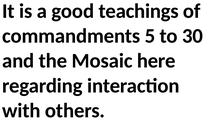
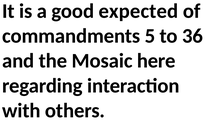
teachings: teachings -> expected
30: 30 -> 36
